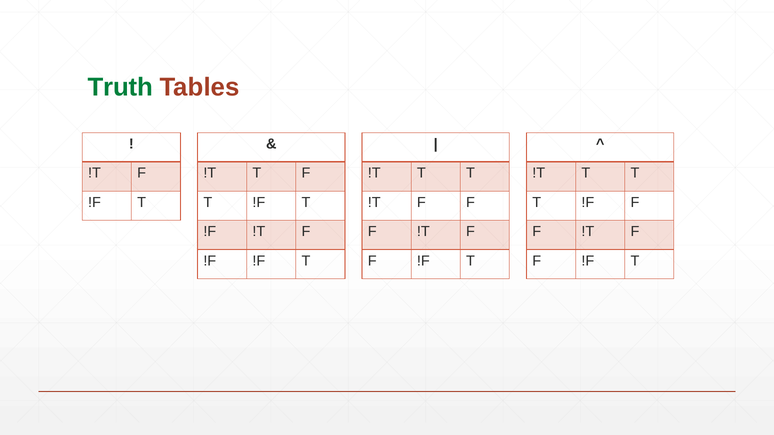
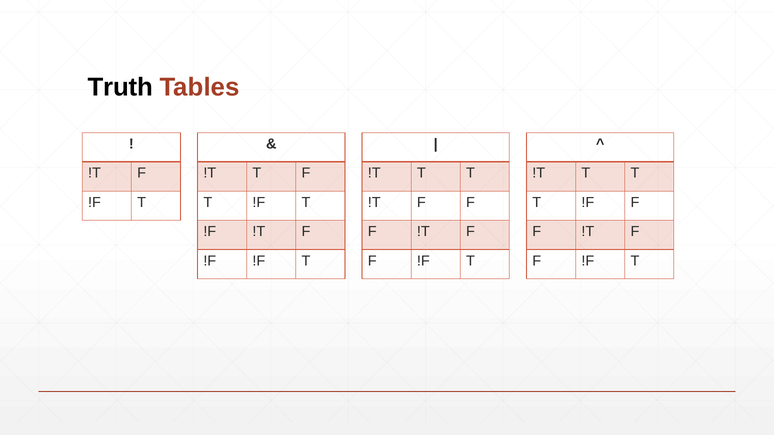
Truth colour: green -> black
